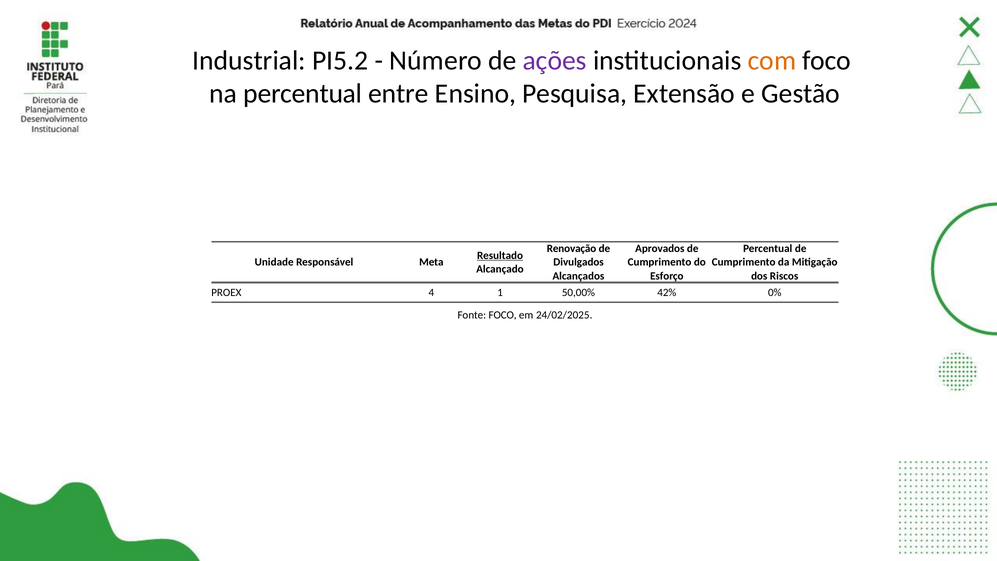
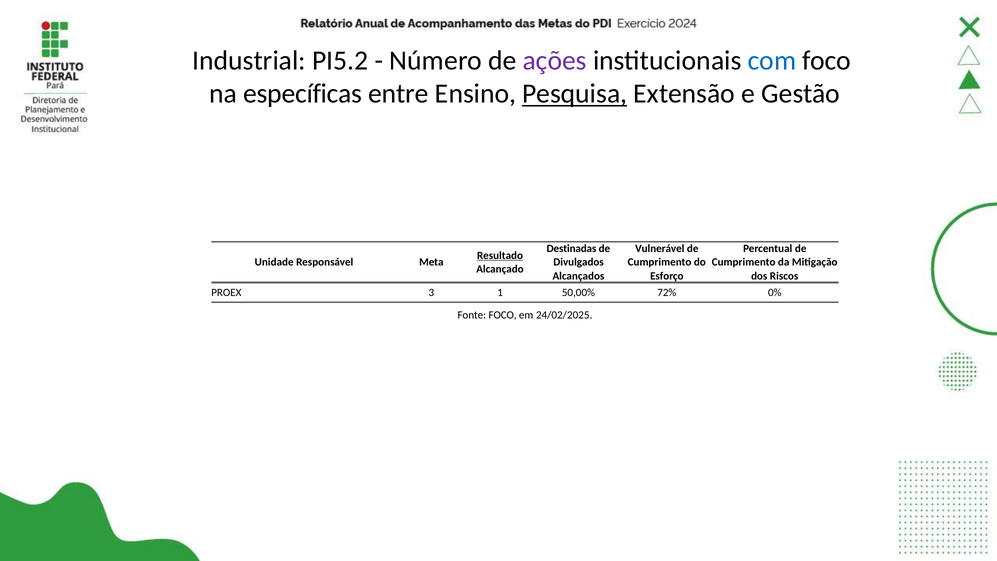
com colour: orange -> blue
na percentual: percentual -> específicas
Pesquisa underline: none -> present
Renovação: Renovação -> Destinadas
Aprovados: Aprovados -> Vulnerável
4: 4 -> 3
42%: 42% -> 72%
